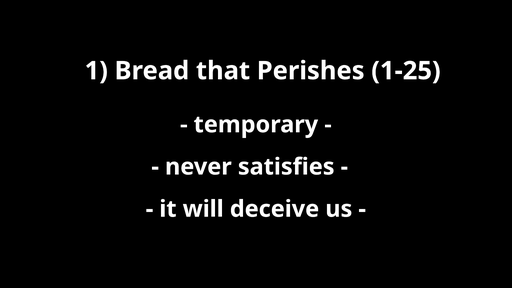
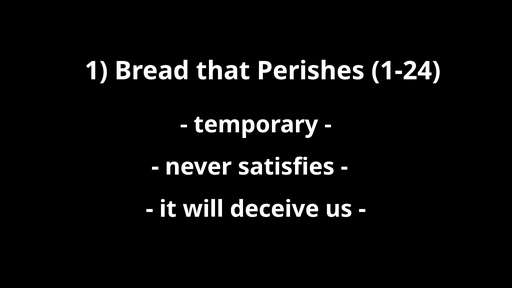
1-25: 1-25 -> 1-24
